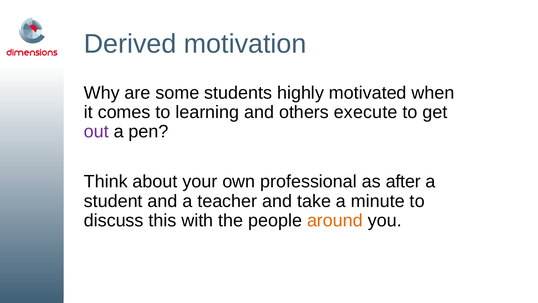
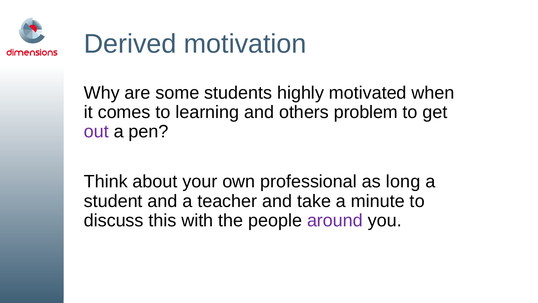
execute: execute -> problem
after: after -> long
around colour: orange -> purple
